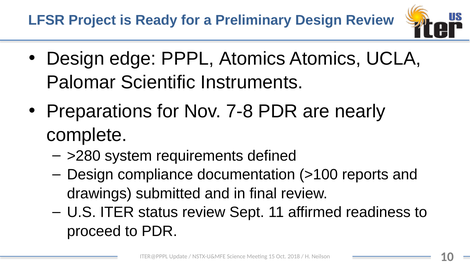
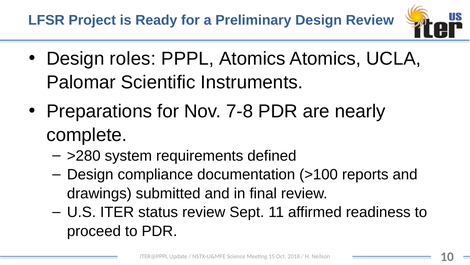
edge: edge -> roles
